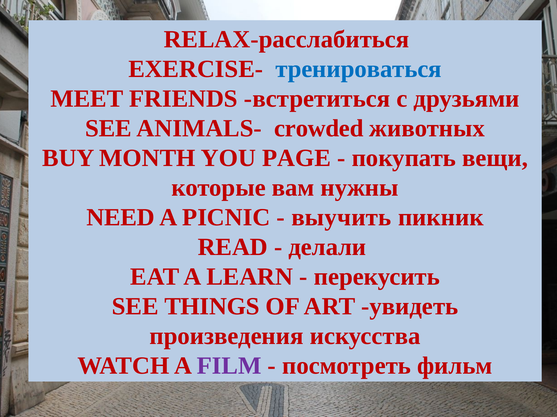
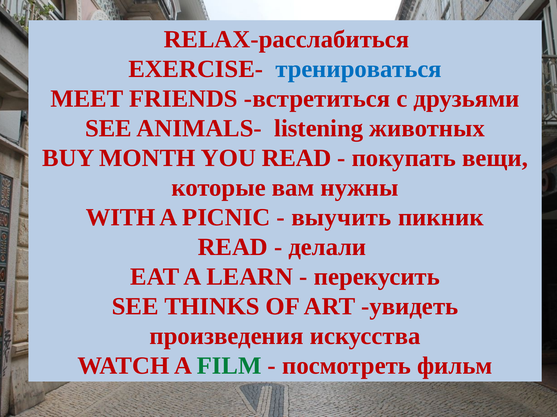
crowded: crowded -> listening
YOU PAGE: PAGE -> READ
NEED: NEED -> WITH
THINGS: THINGS -> THINKS
FILM colour: purple -> green
